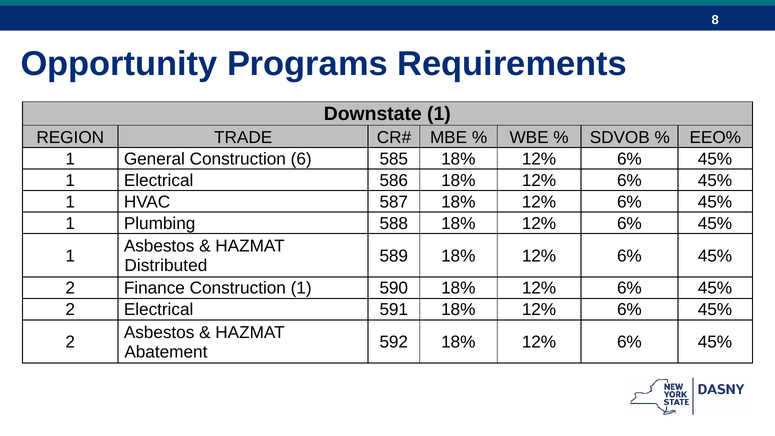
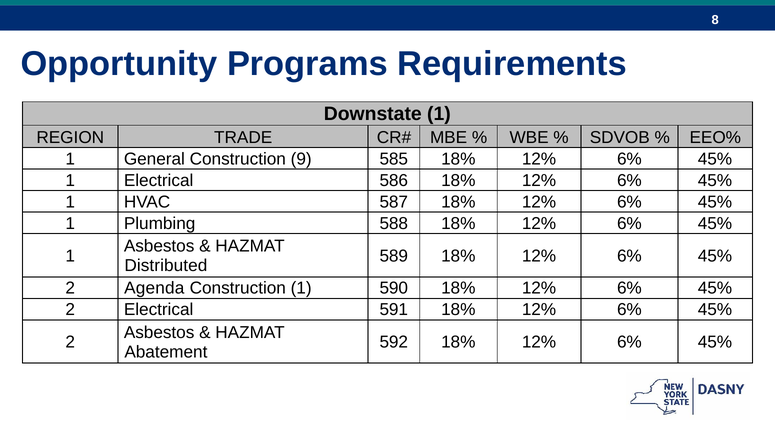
6: 6 -> 9
Finance: Finance -> Agenda
